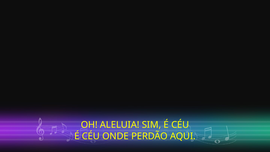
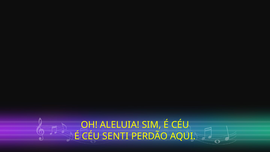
ONDE: ONDE -> SENTI
